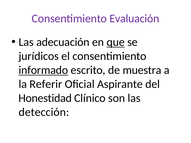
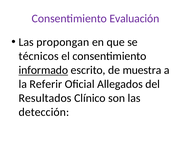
adecuación: adecuación -> propongan
que underline: present -> none
jurídicos: jurídicos -> técnicos
Aspirante: Aspirante -> Allegados
Honestidad: Honestidad -> Resultados
